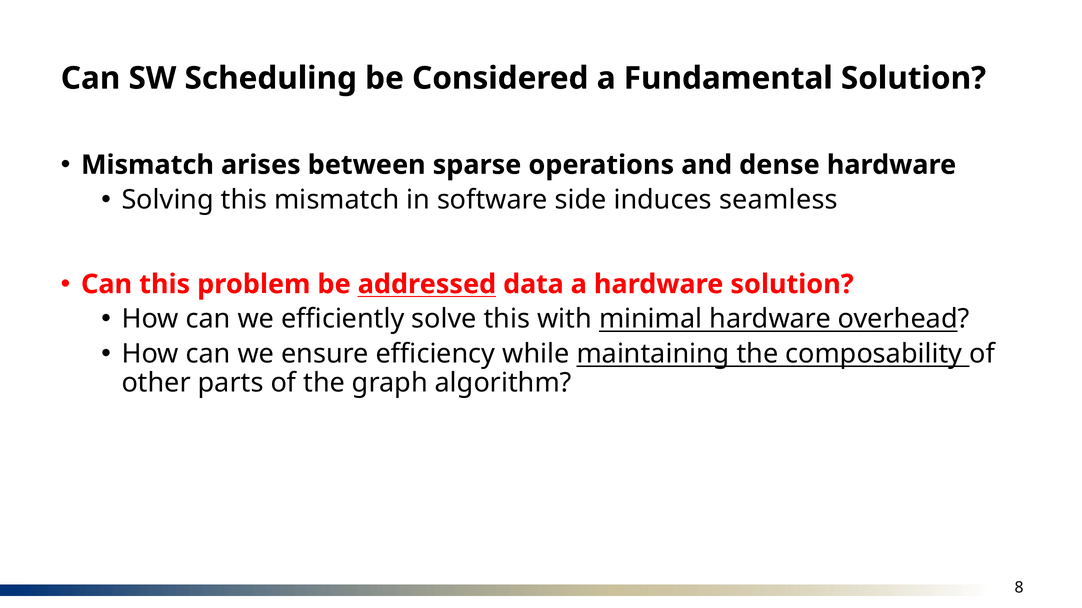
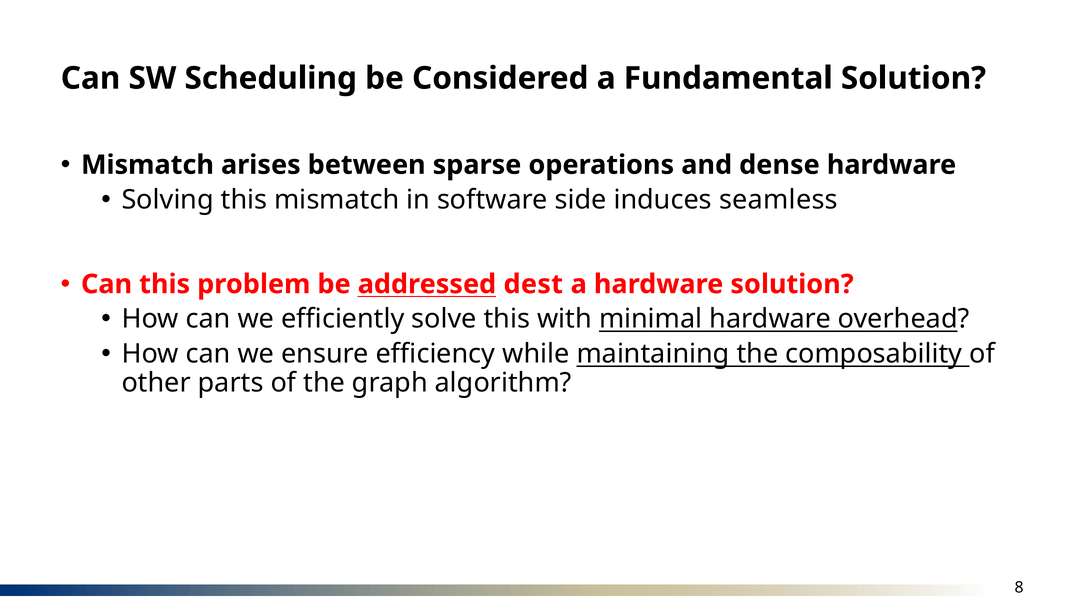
data: data -> dest
